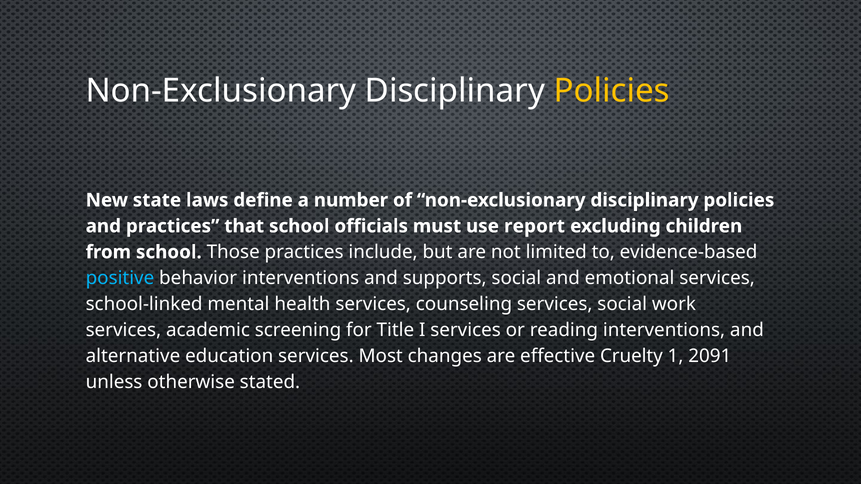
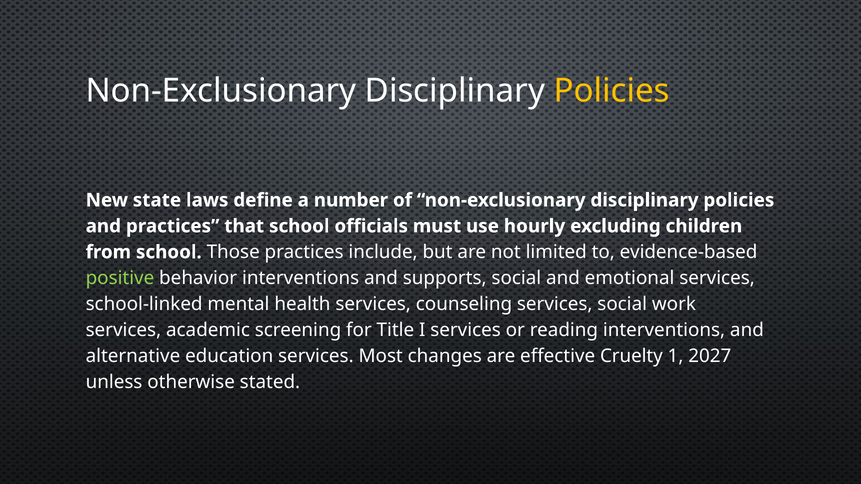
report: report -> hourly
positive colour: light blue -> light green
2091: 2091 -> 2027
